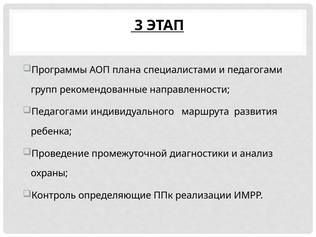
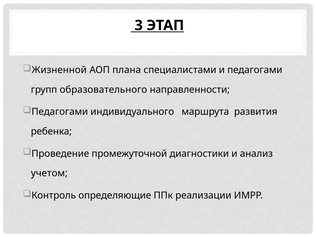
Программы: Программы -> Жизненной
рекомендованные: рекомендованные -> образовательного
охраны: охраны -> учетом
